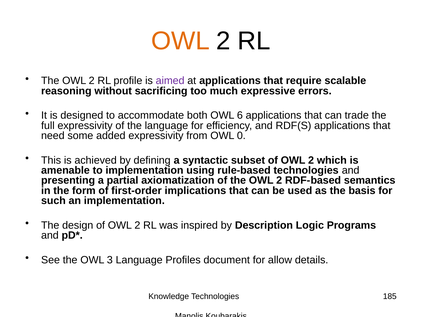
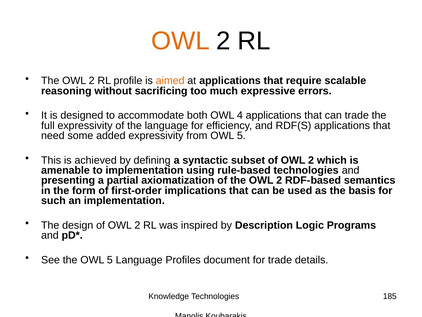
aimed colour: purple -> orange
6: 6 -> 4
from OWL 0: 0 -> 5
the OWL 3: 3 -> 5
for allow: allow -> trade
